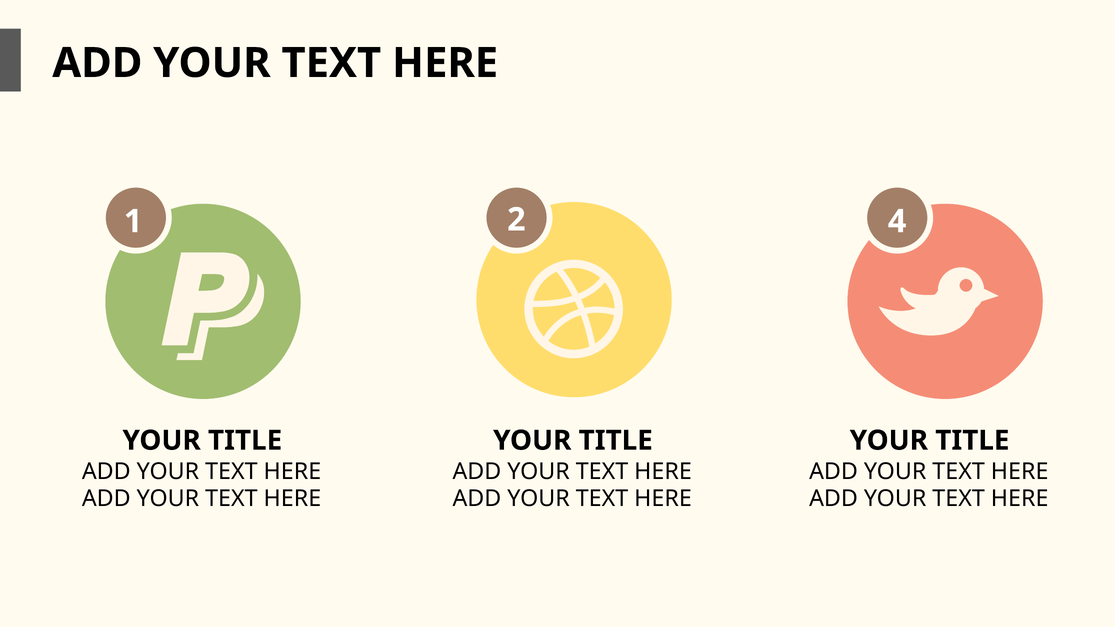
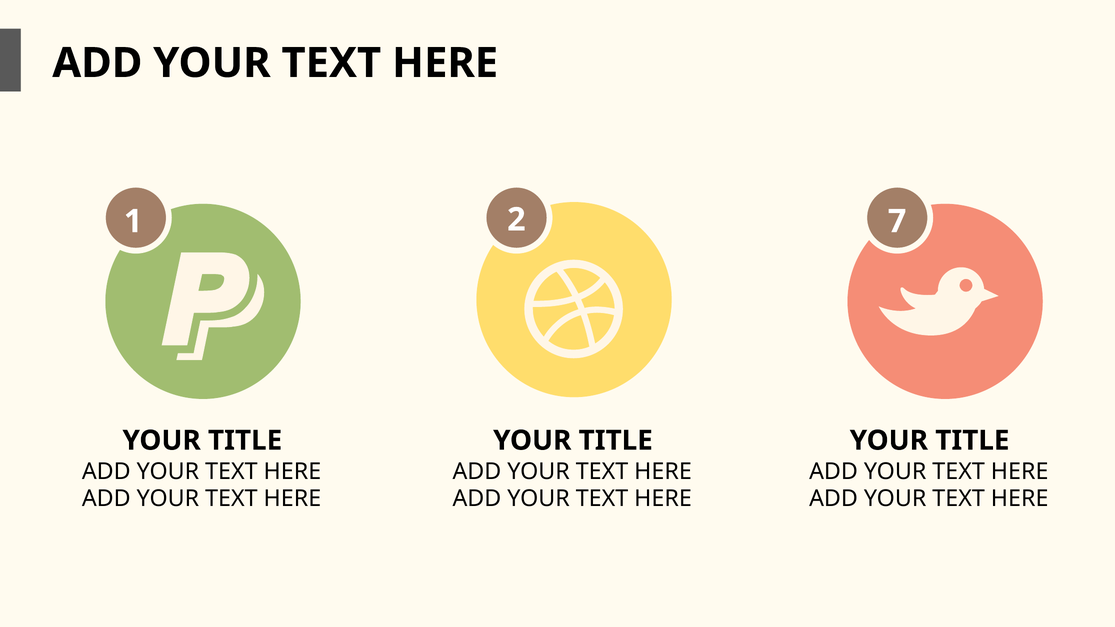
4: 4 -> 7
